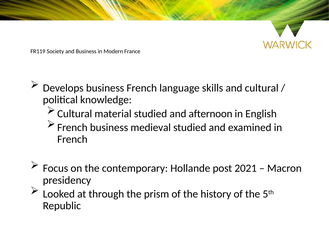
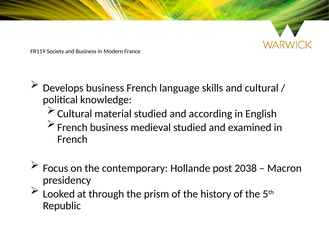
afternoon: afternoon -> according
2021: 2021 -> 2038
